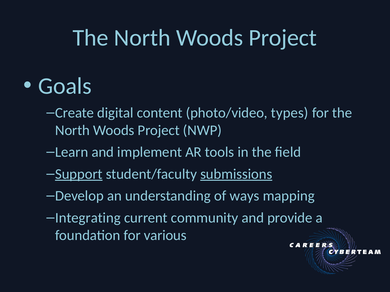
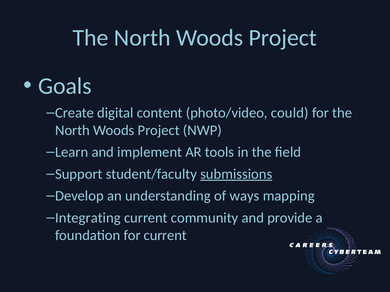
types: types -> could
Support underline: present -> none
for various: various -> current
